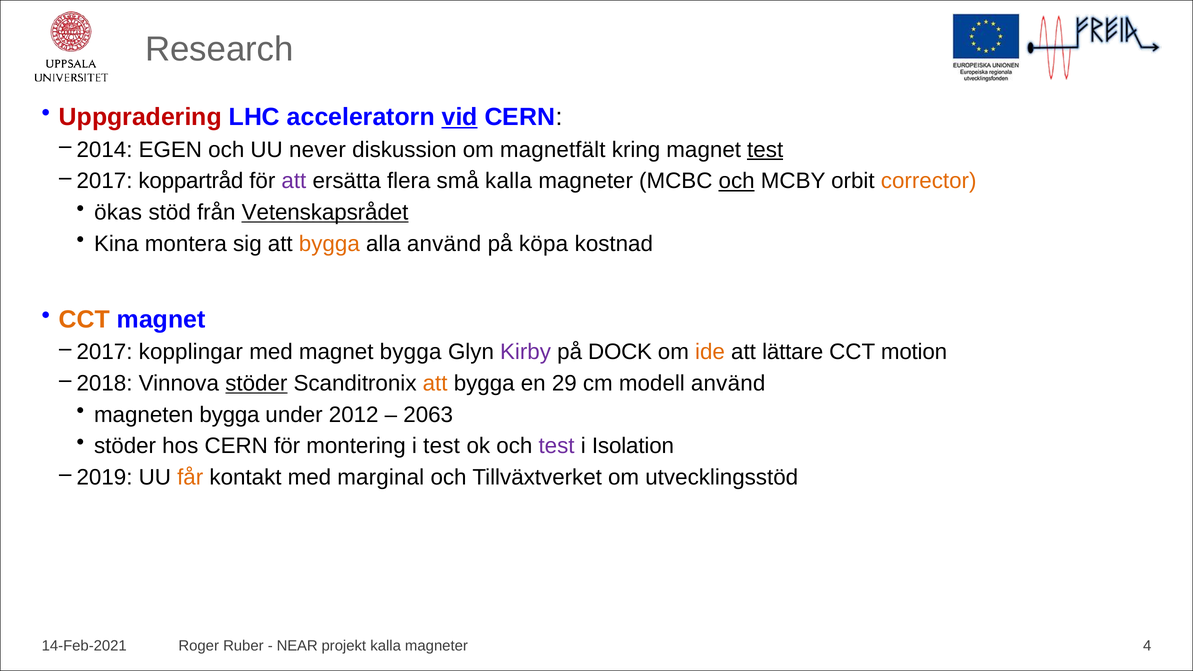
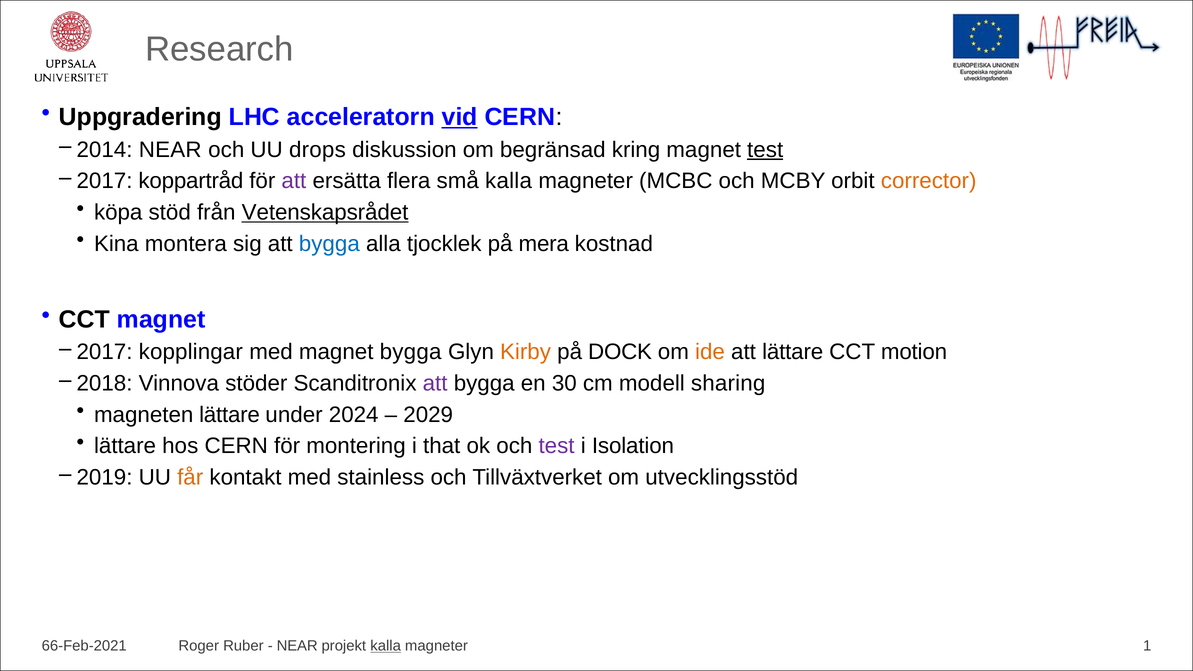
Uppgradering colour: red -> black
EGEN at (170, 150): EGEN -> NEAR
never: never -> drops
magnetfält: magnetfält -> begränsad
och at (737, 181) underline: present -> none
ökas: ökas -> köpa
bygga at (329, 244) colour: orange -> blue
alla använd: använd -> tjocklek
köpa: köpa -> mera
CCT at (84, 319) colour: orange -> black
Kirby colour: purple -> orange
stöder at (256, 383) underline: present -> none
att at (435, 383) colour: orange -> purple
29: 29 -> 30
modell använd: använd -> sharing
magneten bygga: bygga -> lättare
2012: 2012 -> 2024
2063: 2063 -> 2029
stöder at (125, 446): stöder -> lättare
i test: test -> that
marginal: marginal -> stainless
14-Feb-2021: 14-Feb-2021 -> 66-Feb-2021
kalla at (386, 646) underline: none -> present
4: 4 -> 1
